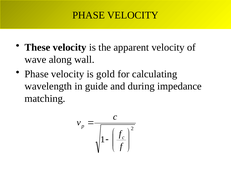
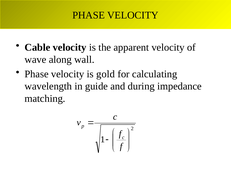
These: These -> Cable
